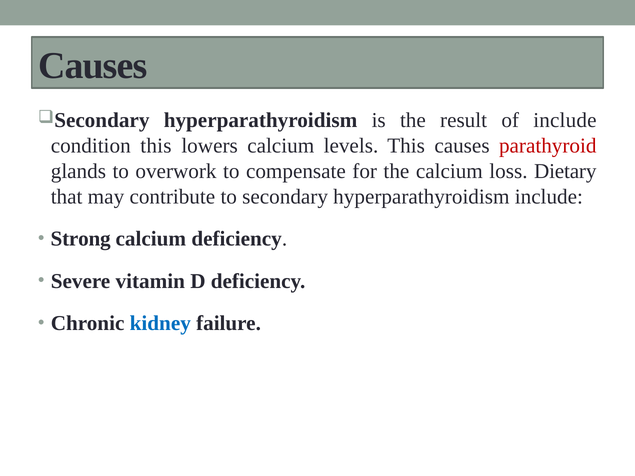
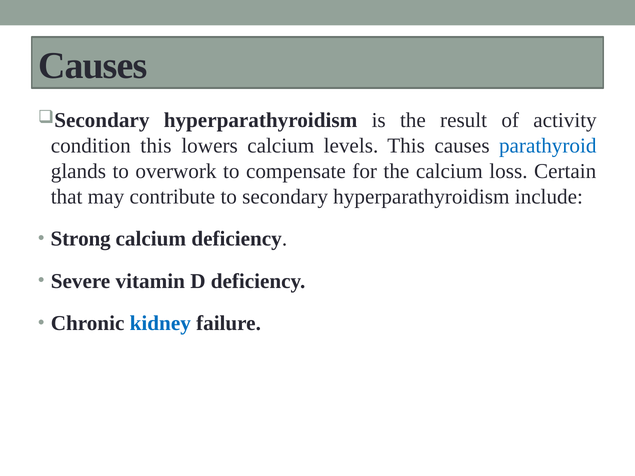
of include: include -> activity
parathyroid colour: red -> blue
Dietary: Dietary -> Certain
